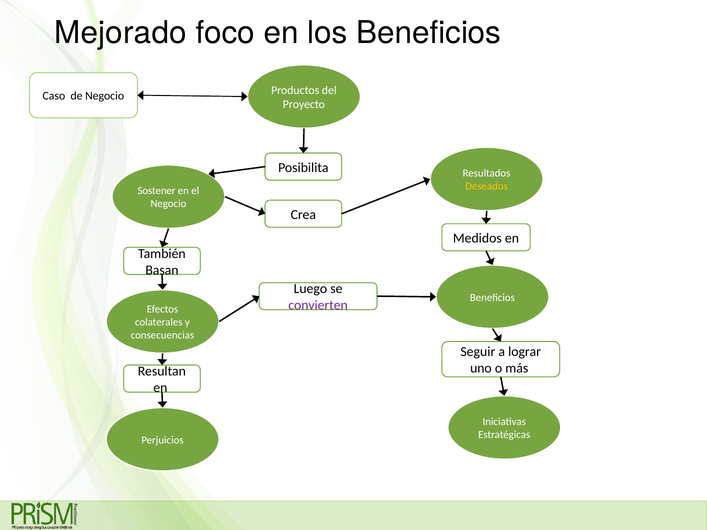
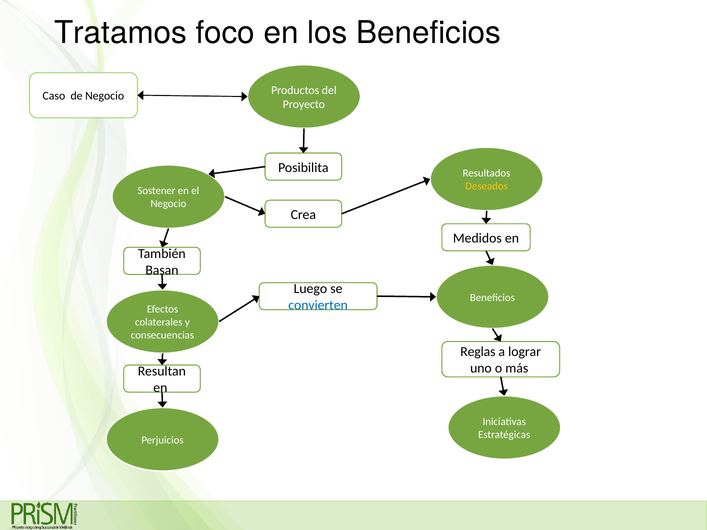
Mejorado: Mejorado -> Tratamos
convierten colour: purple -> blue
Seguir: Seguir -> Reglas
